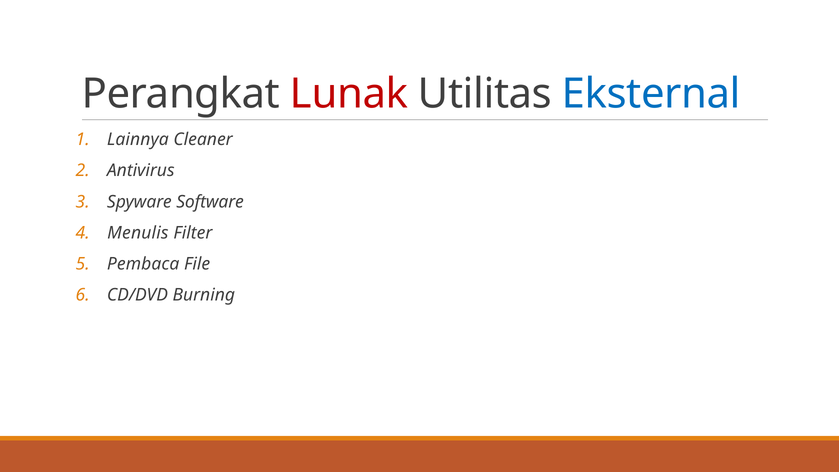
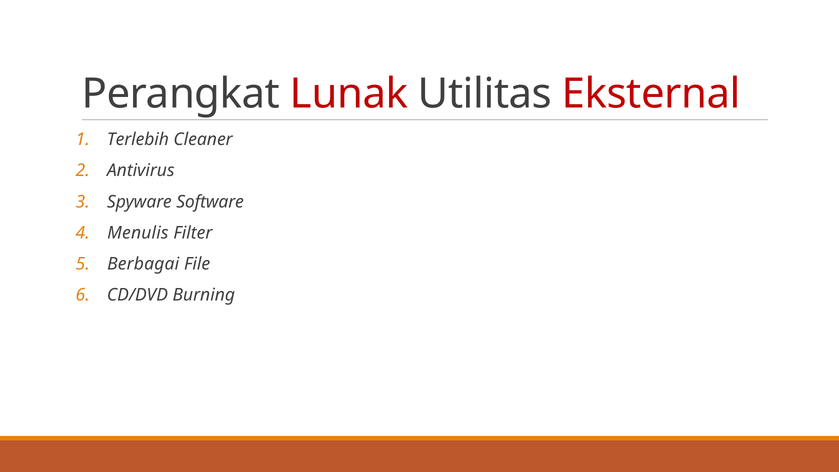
Eksternal colour: blue -> red
Lainnya: Lainnya -> Terlebih
Pembaca: Pembaca -> Berbagai
